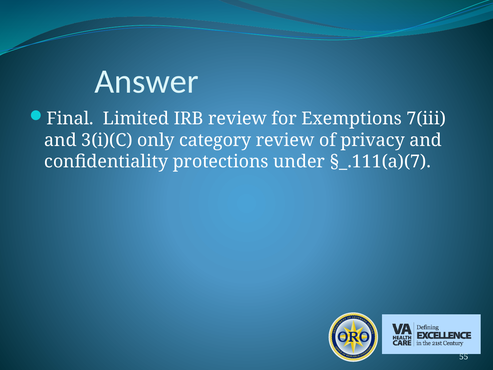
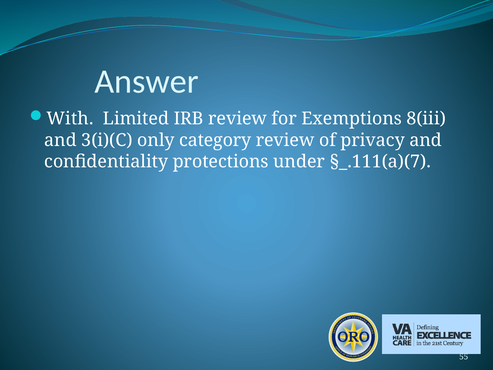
Final: Final -> With
7(iii: 7(iii -> 8(iii
